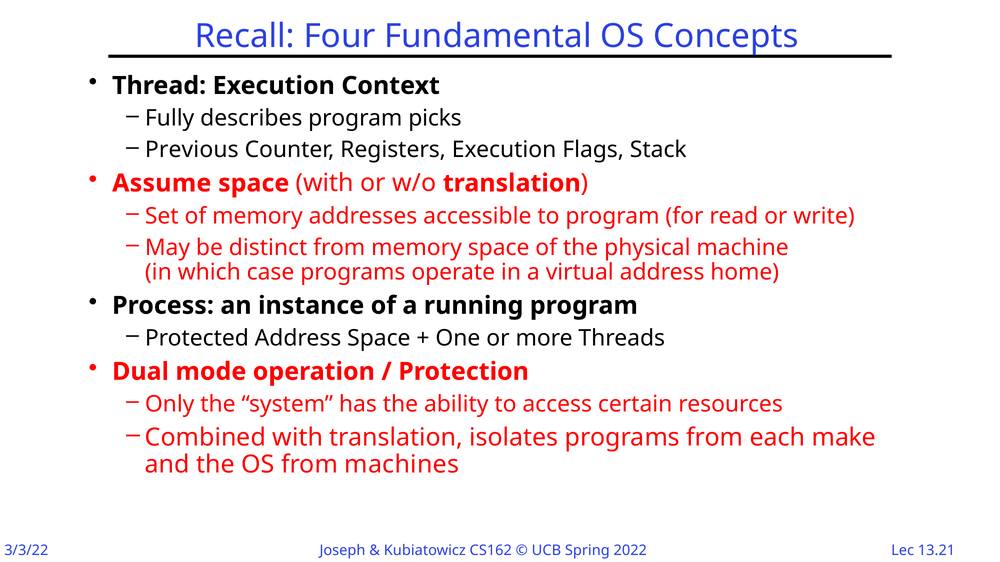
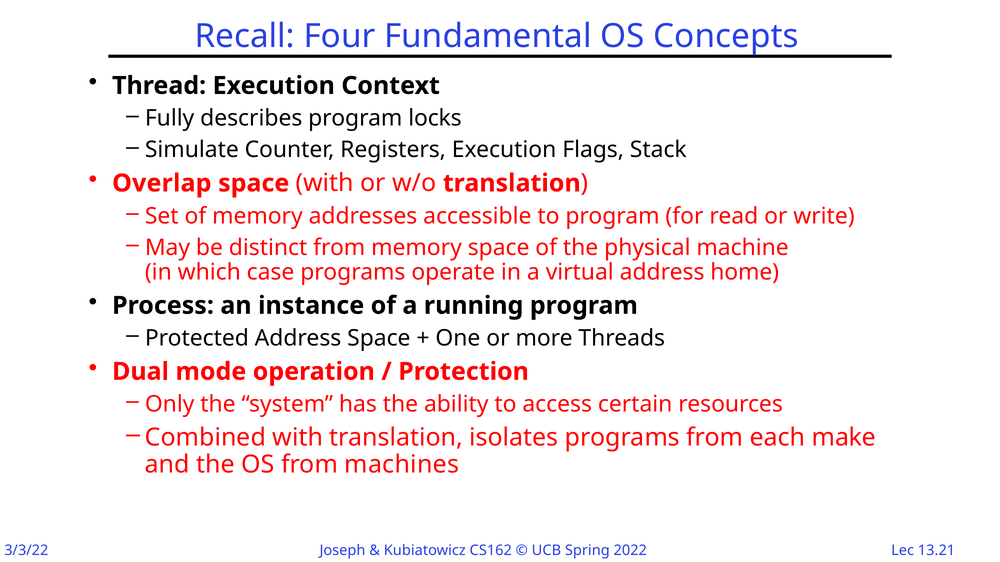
picks: picks -> locks
Previous: Previous -> Simulate
Assume: Assume -> Overlap
